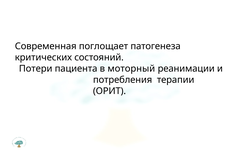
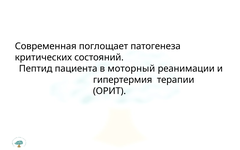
Потери: Потери -> Пептид
потребления: потребления -> гипертермия
